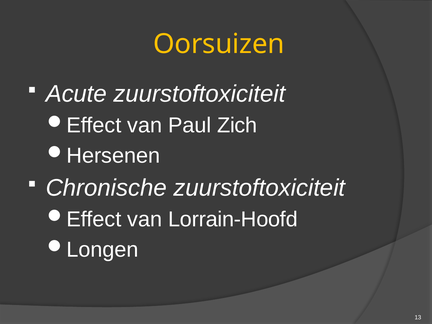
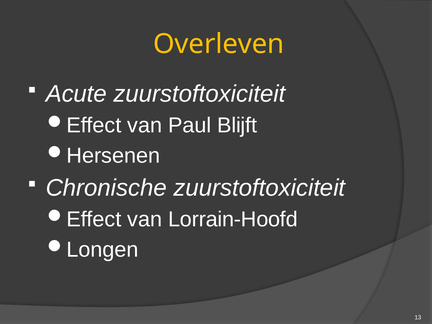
Oorsuizen: Oorsuizen -> Overleven
Zich: Zich -> Blijft
